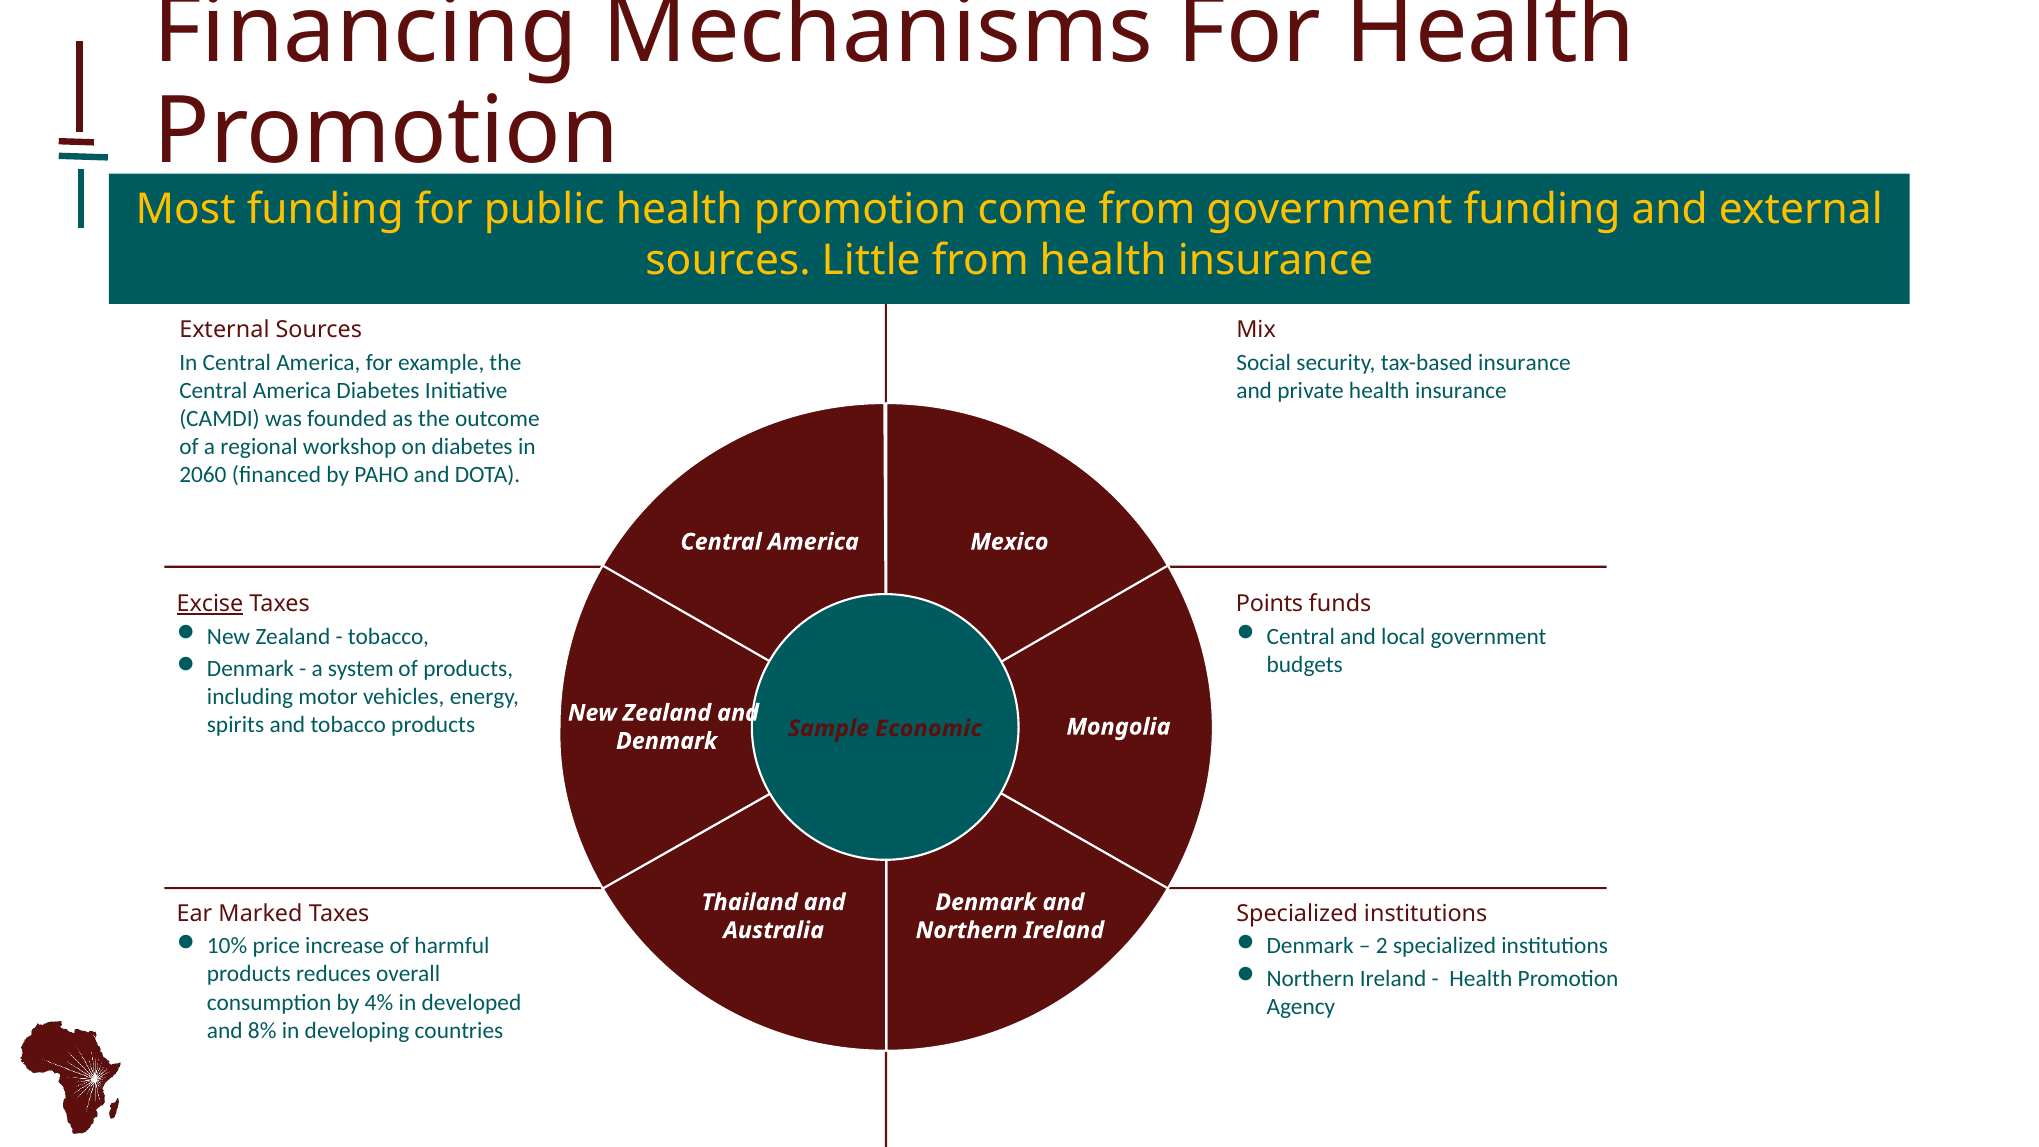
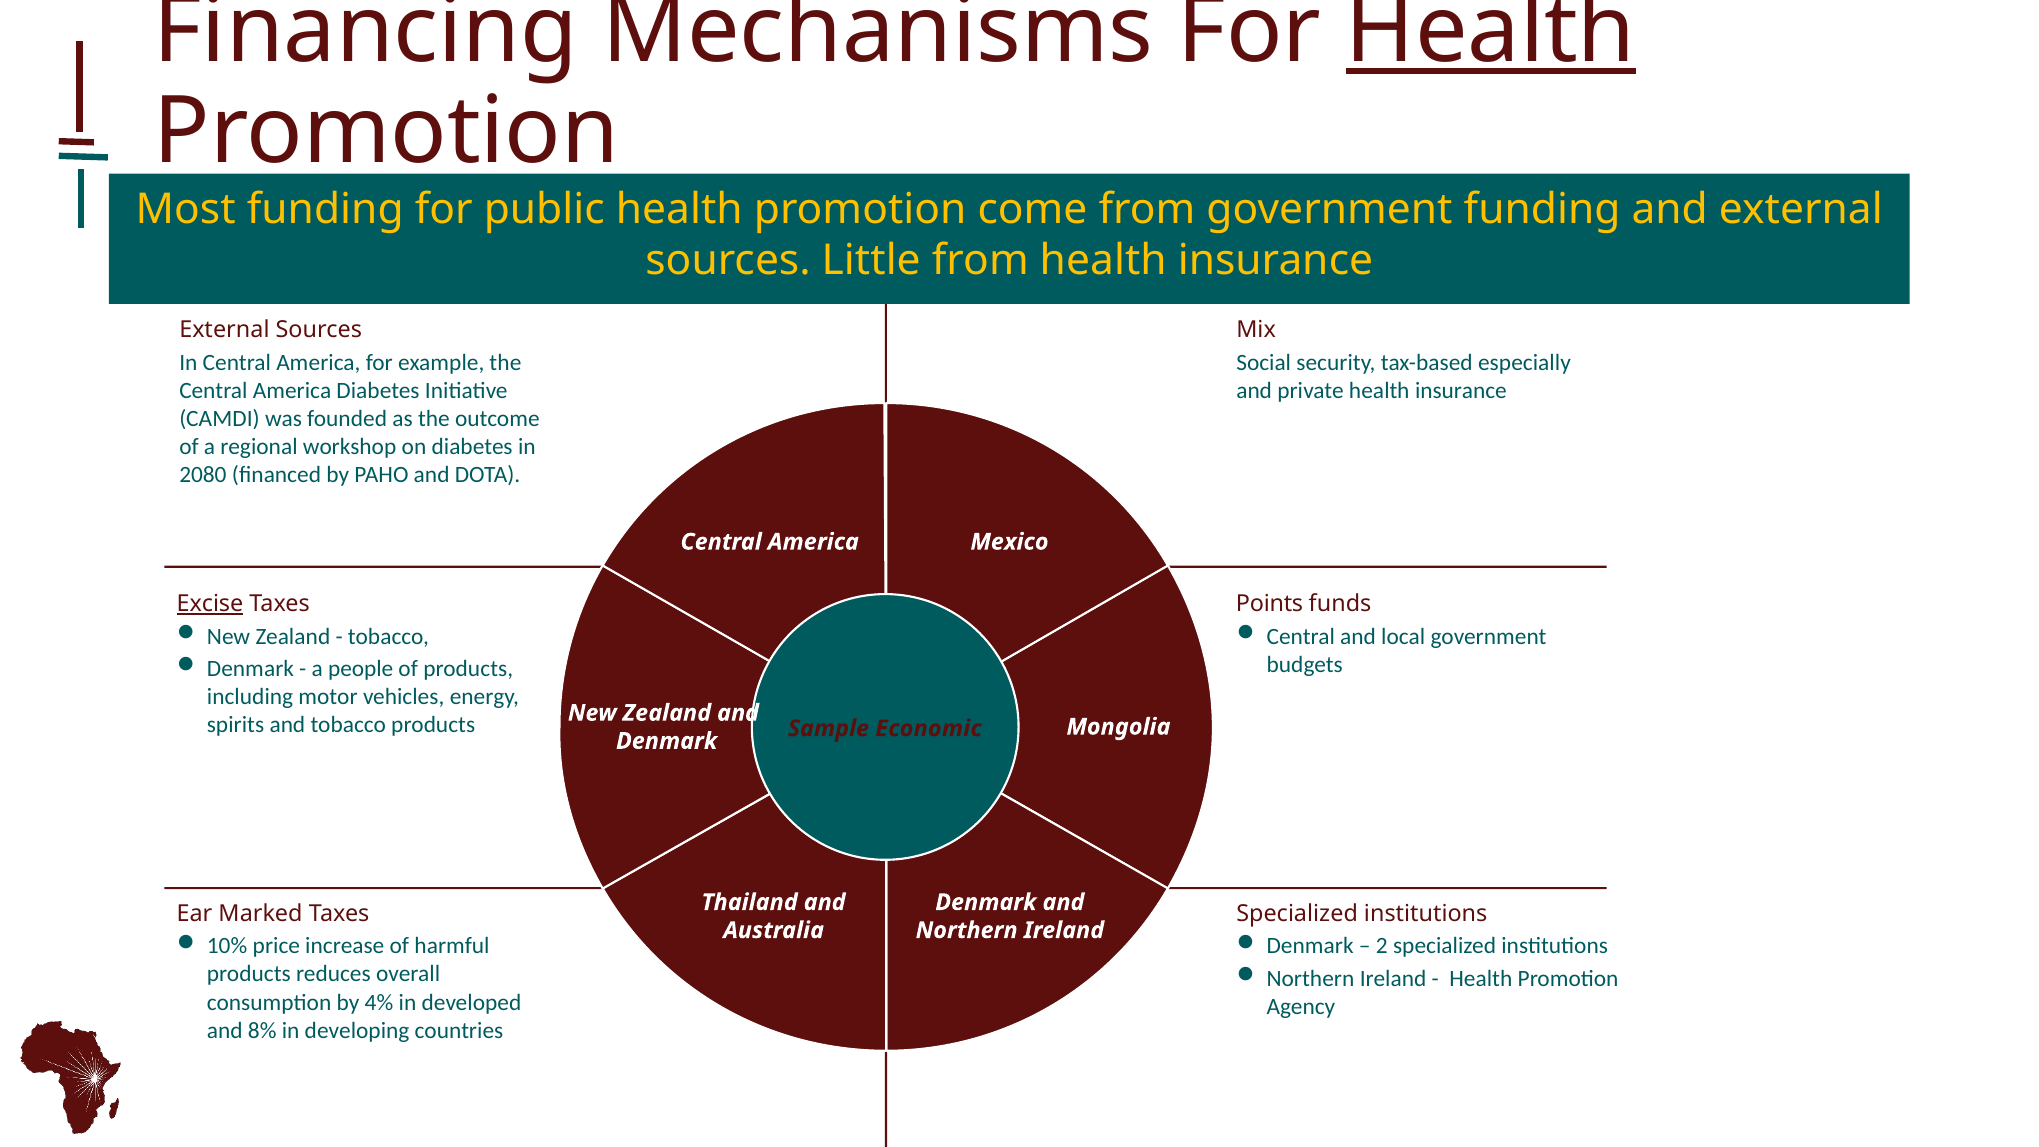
Health at (1491, 31) underline: none -> present
tax-based insurance: insurance -> especially
2060: 2060 -> 2080
system: system -> people
